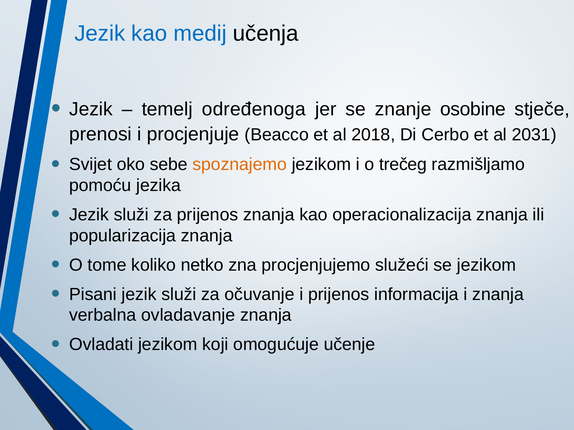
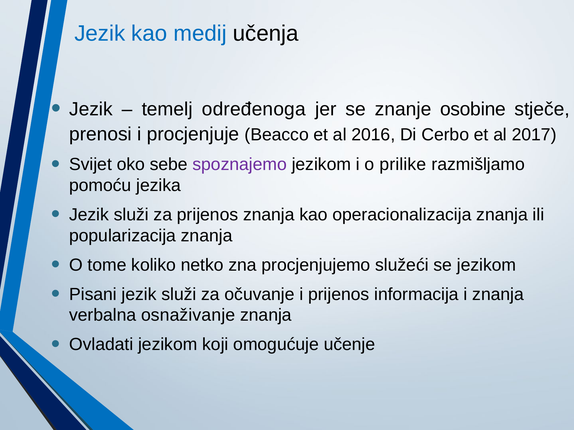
2018: 2018 -> 2016
2031: 2031 -> 2017
spoznajemo colour: orange -> purple
trečeg: trečeg -> prilike
ovladavanje: ovladavanje -> osnaživanje
